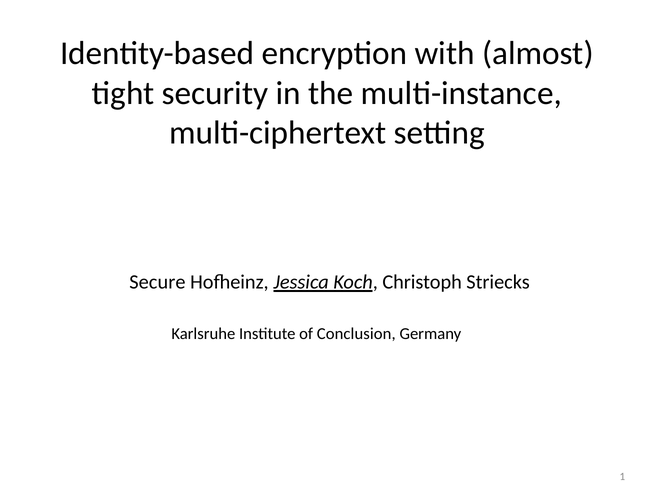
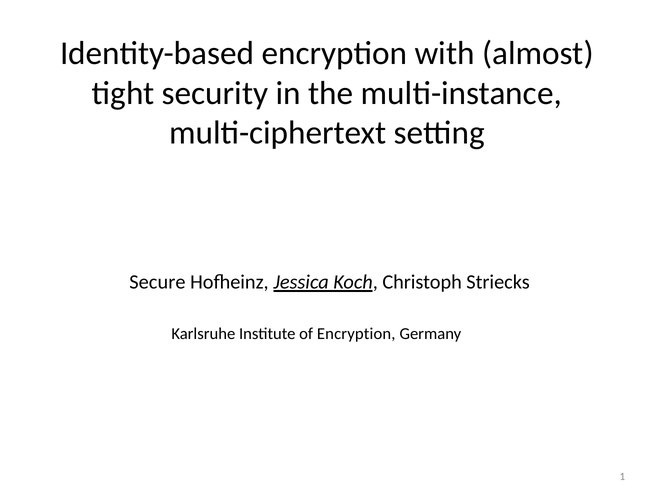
of Conclusion: Conclusion -> Encryption
